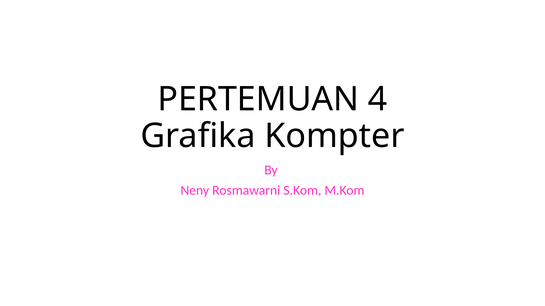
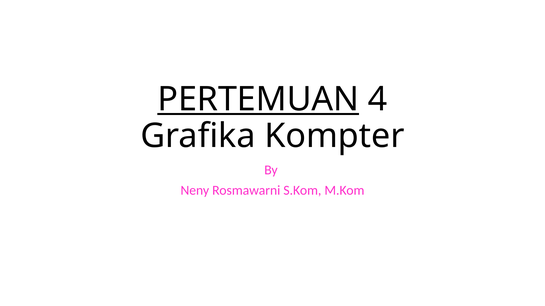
PERTEMUAN underline: none -> present
